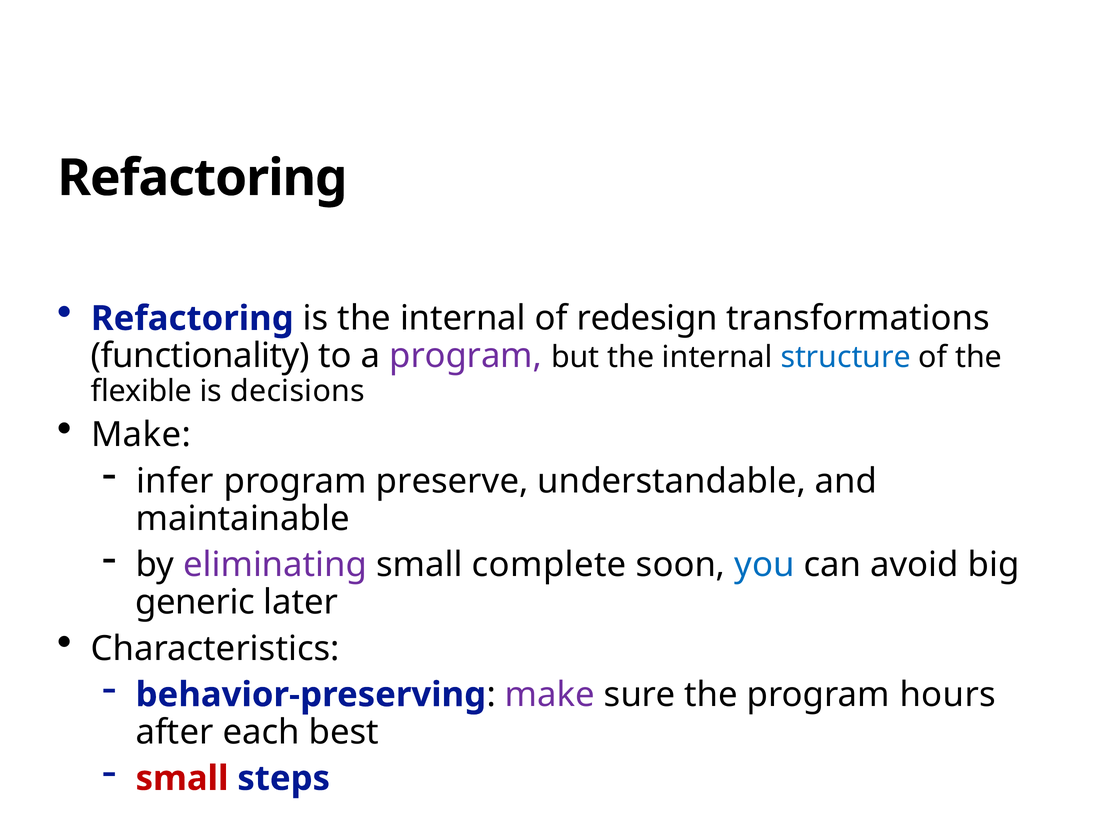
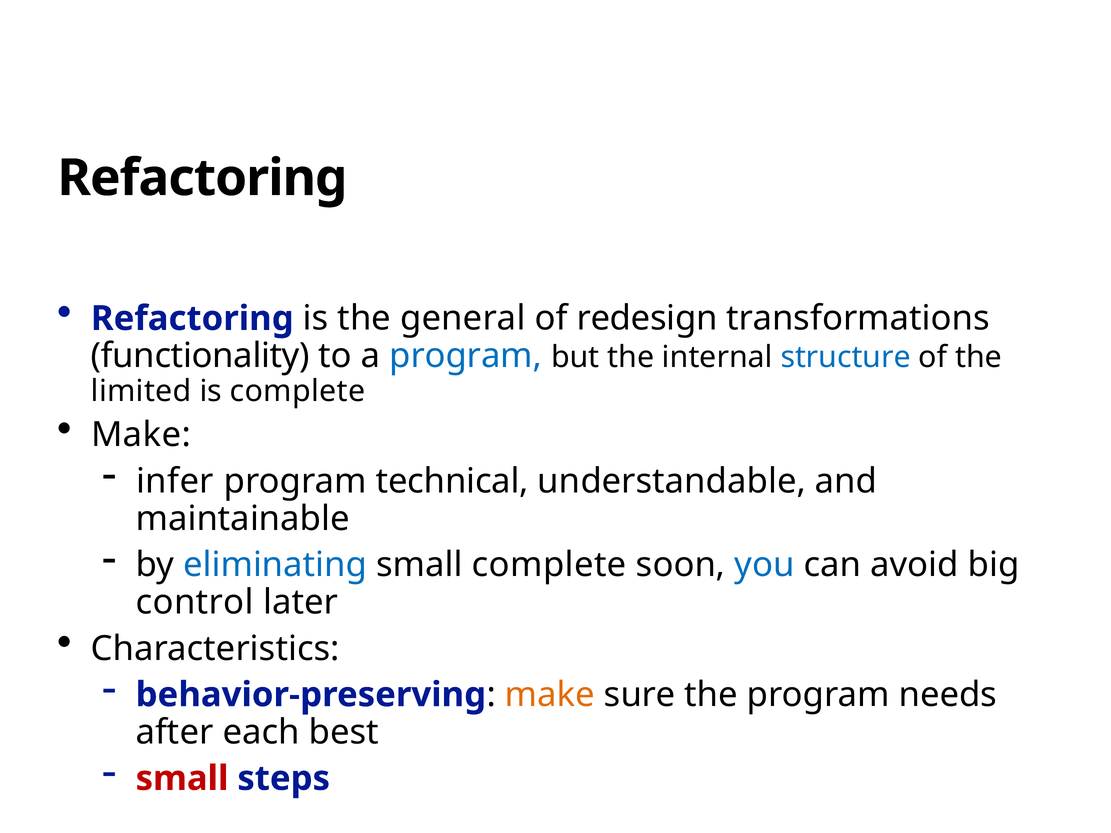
is the internal: internal -> general
program at (466, 356) colour: purple -> blue
flexible: flexible -> limited
is decisions: decisions -> complete
preserve: preserve -> technical
eliminating colour: purple -> blue
generic: generic -> control
make at (550, 695) colour: purple -> orange
hours: hours -> needs
